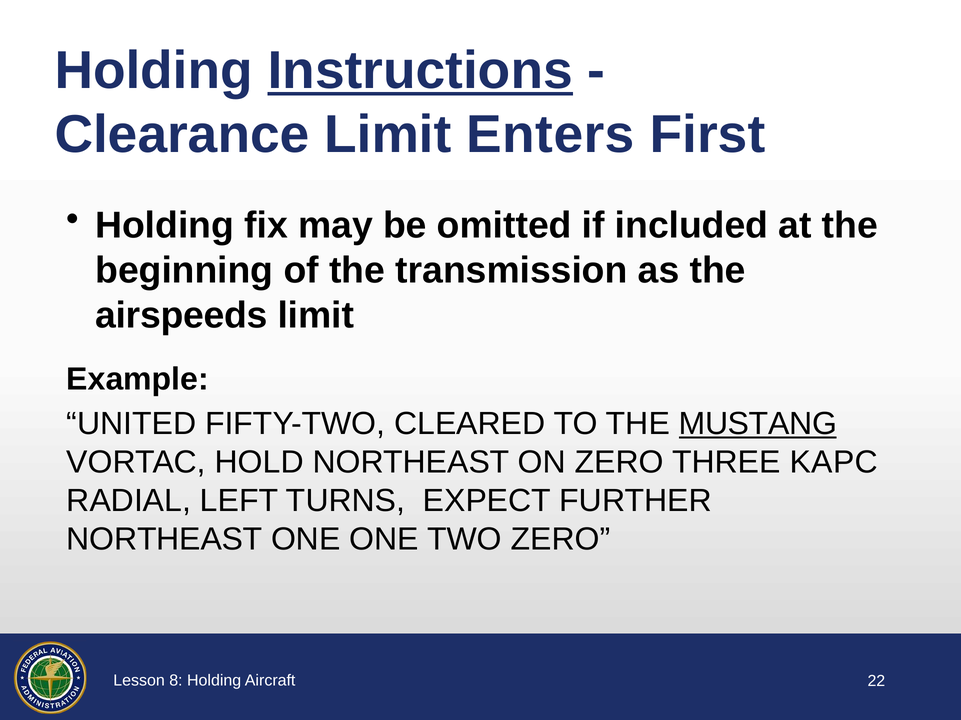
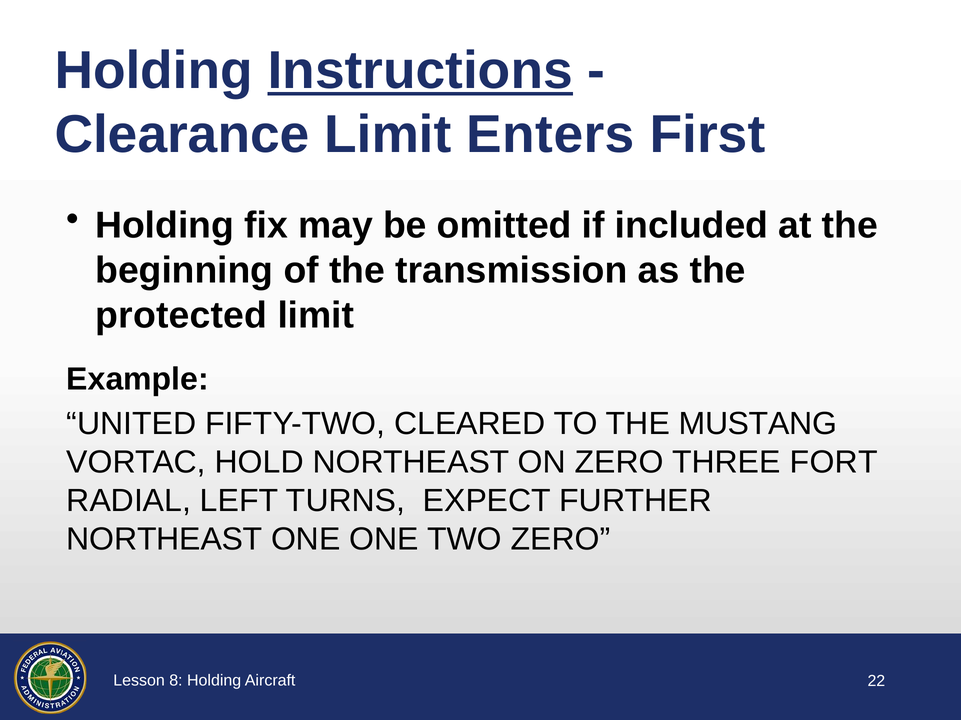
airspeeds: airspeeds -> protected
MUSTANG underline: present -> none
KAPC: KAPC -> FORT
